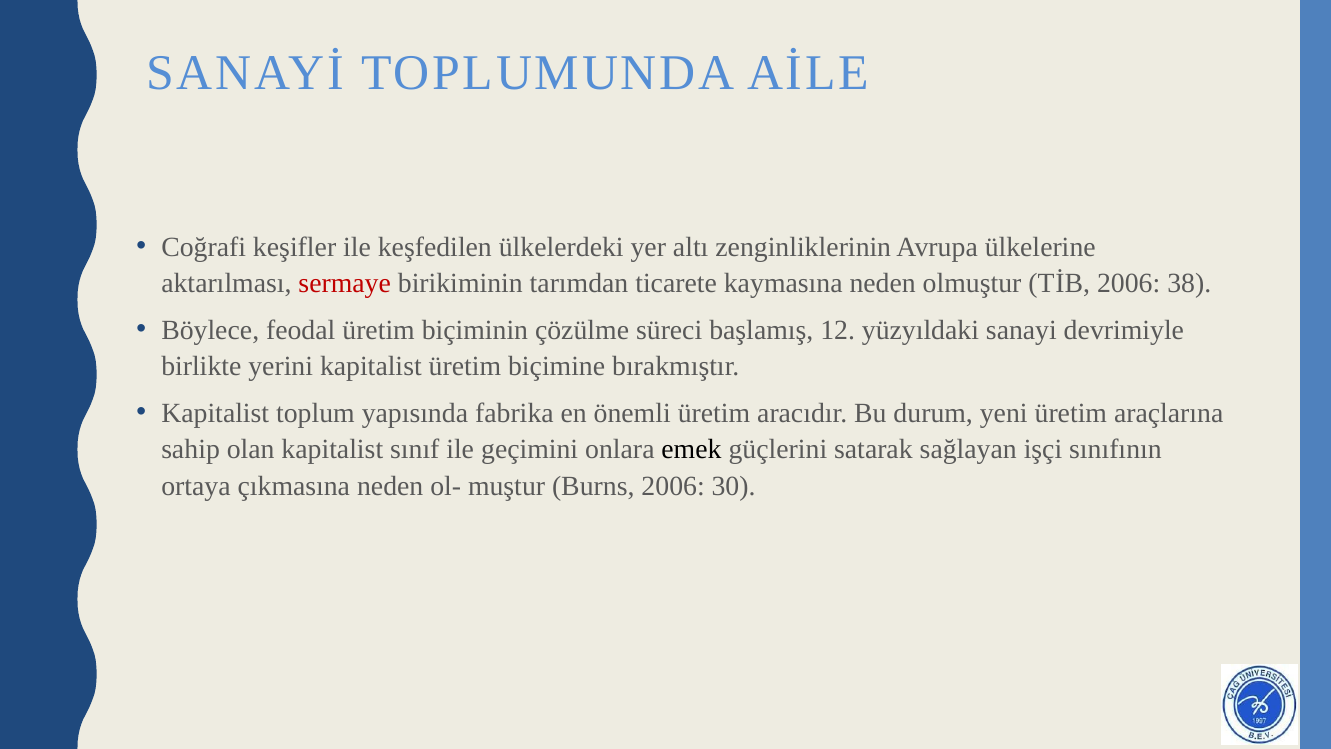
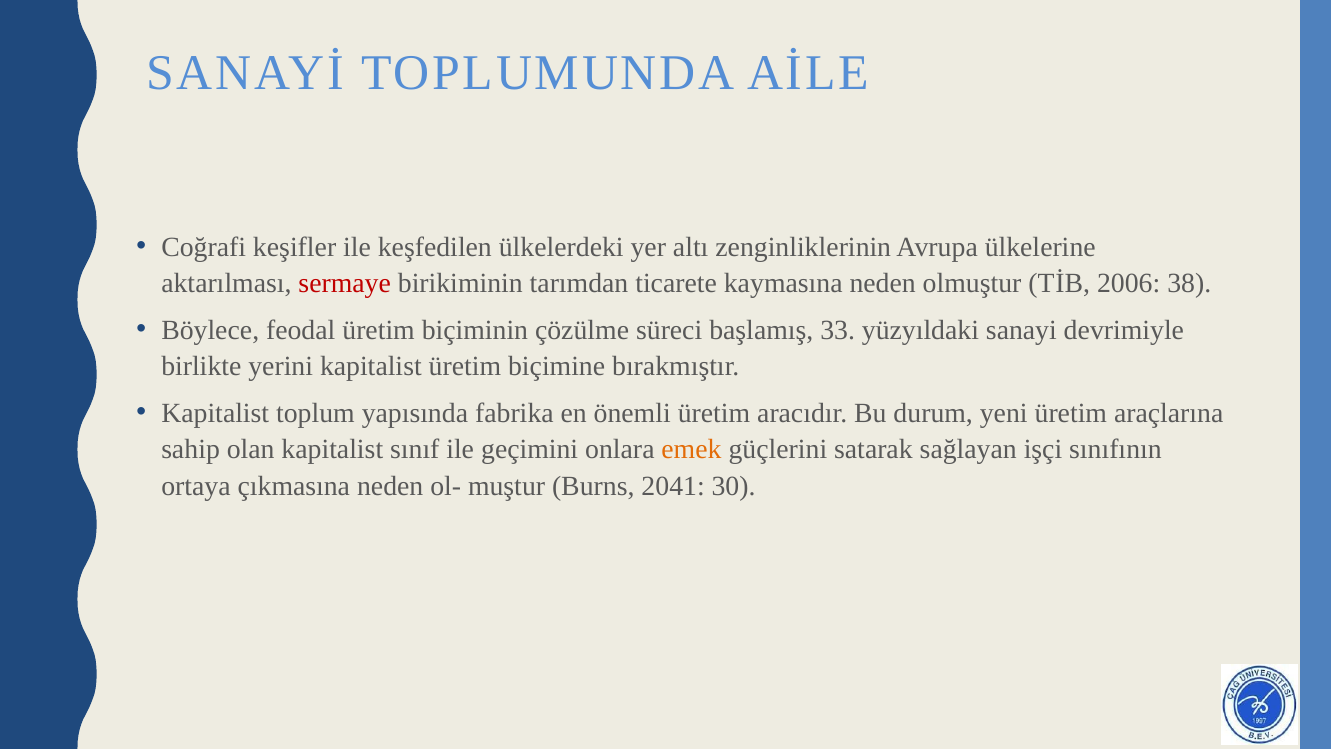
12: 12 -> 33
emek colour: black -> orange
Burns 2006: 2006 -> 2041
